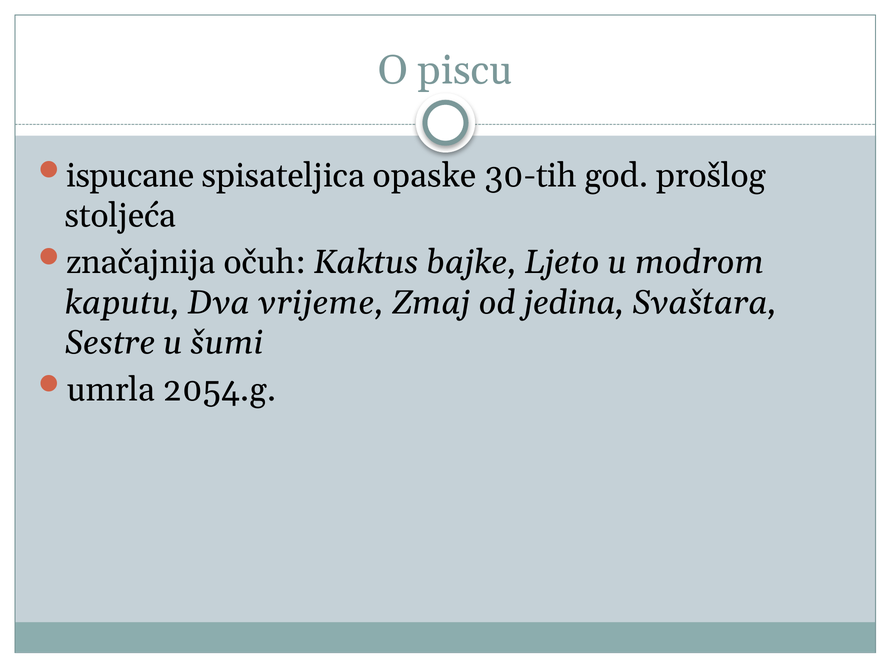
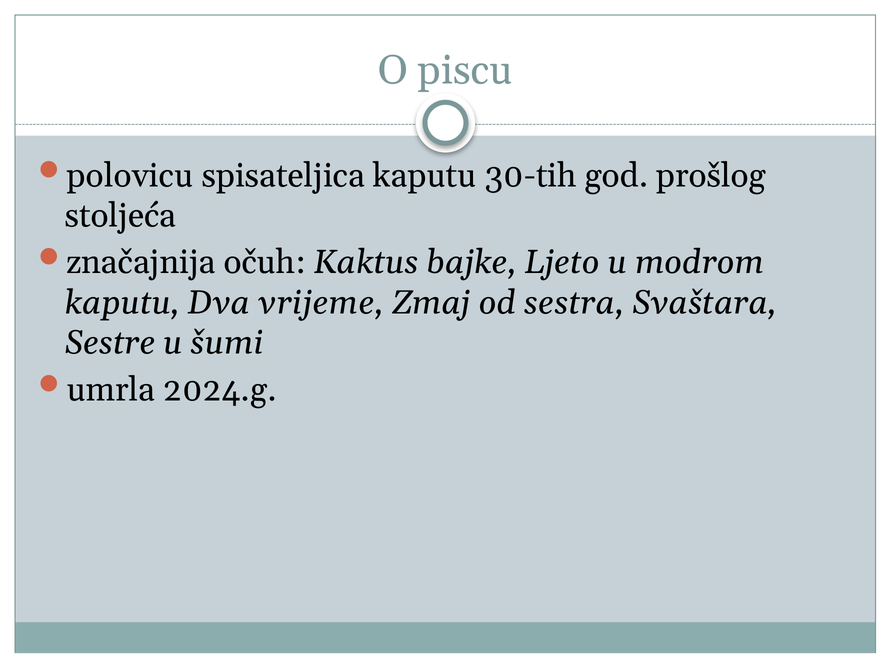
ispucane: ispucane -> polovicu
spisateljica opaske: opaske -> kaputu
jedina: jedina -> sestra
2054.g: 2054.g -> 2024.g
